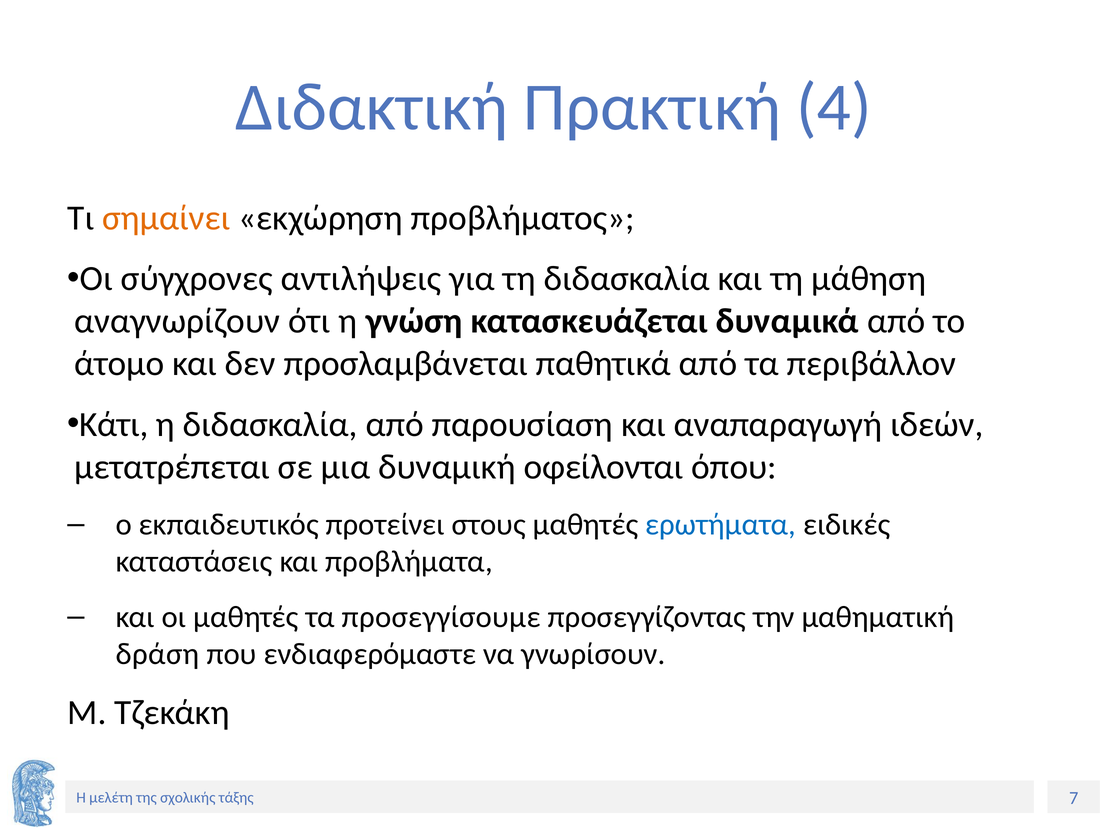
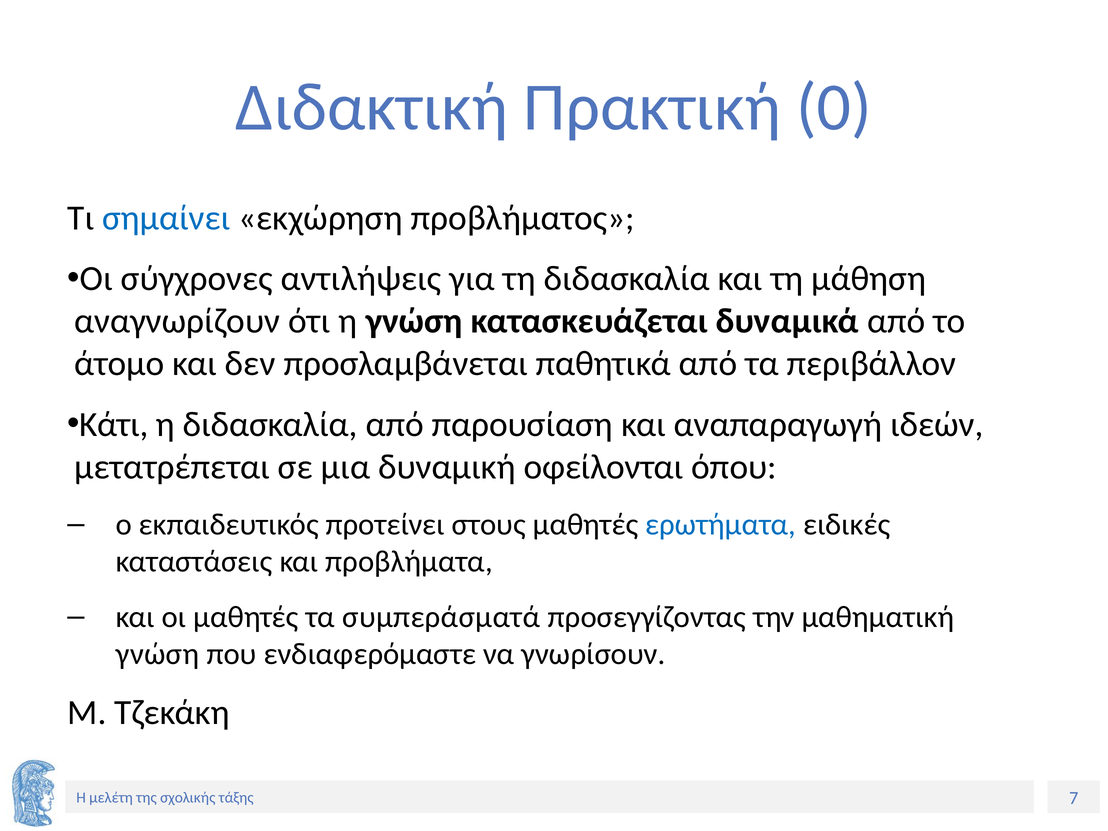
4: 4 -> 0
σημαίνει colour: orange -> blue
προσεγγίσουμε: προσεγγίσουμε -> συμπεράσματά
δράση at (158, 654): δράση -> γνώση
